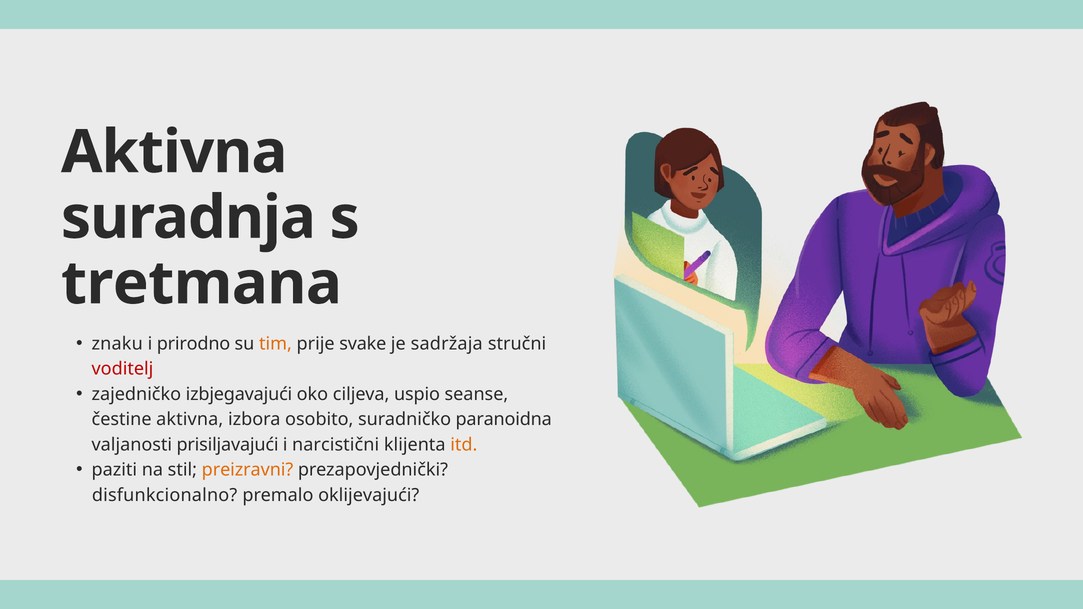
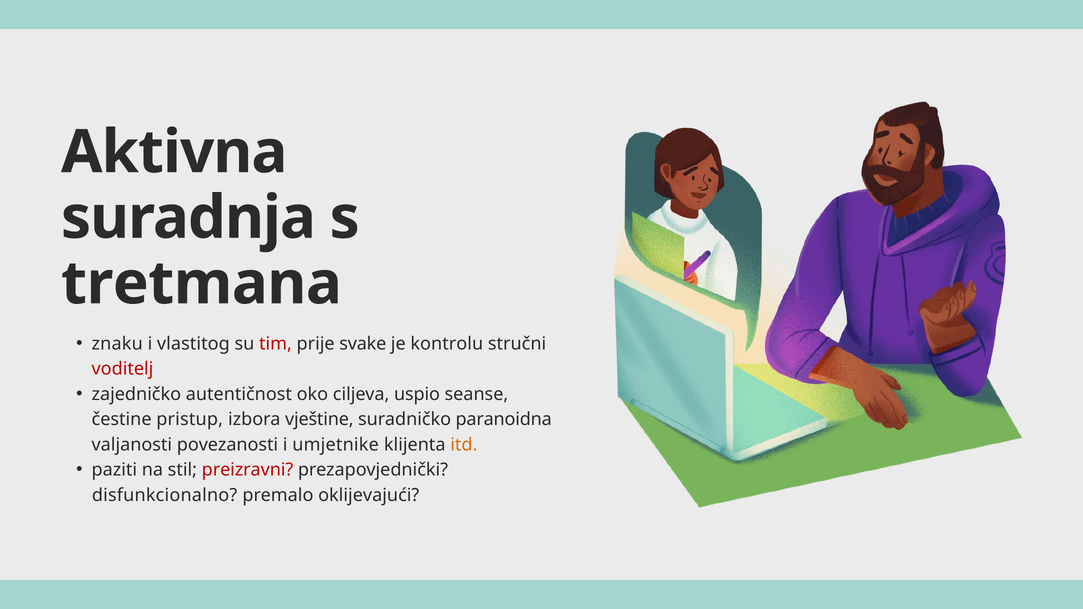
prirodno: prirodno -> vlastitog
tim colour: orange -> red
sadržaja: sadržaja -> kontrolu
izbjegavajući: izbjegavajući -> autentičnost
čestine aktivna: aktivna -> pristup
osobito: osobito -> vještine
prisiljavajući: prisiljavajući -> povezanosti
narcistični: narcistični -> umjetnike
preizravni colour: orange -> red
